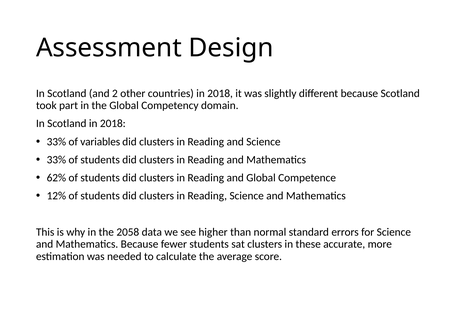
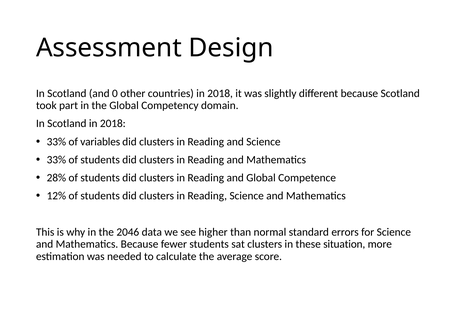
2: 2 -> 0
62%: 62% -> 28%
2058: 2058 -> 2046
accurate: accurate -> situation
